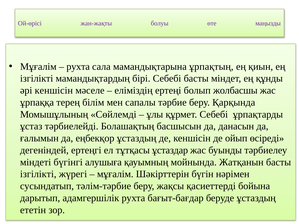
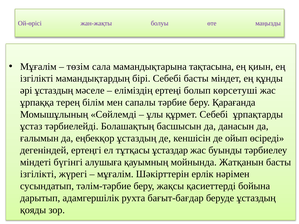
рухта at (78, 67): рухта -> төзім
ұрпақтың: ұрпақтың -> тақтасына
әрі кеншісін: кеншісін -> ұстаздың
жолбасшы: жолбасшы -> көрсетуші
Қарқында: Қарқында -> Қарағанда
бүгін: бүгін -> ерлік
ететін: ететін -> қояды
